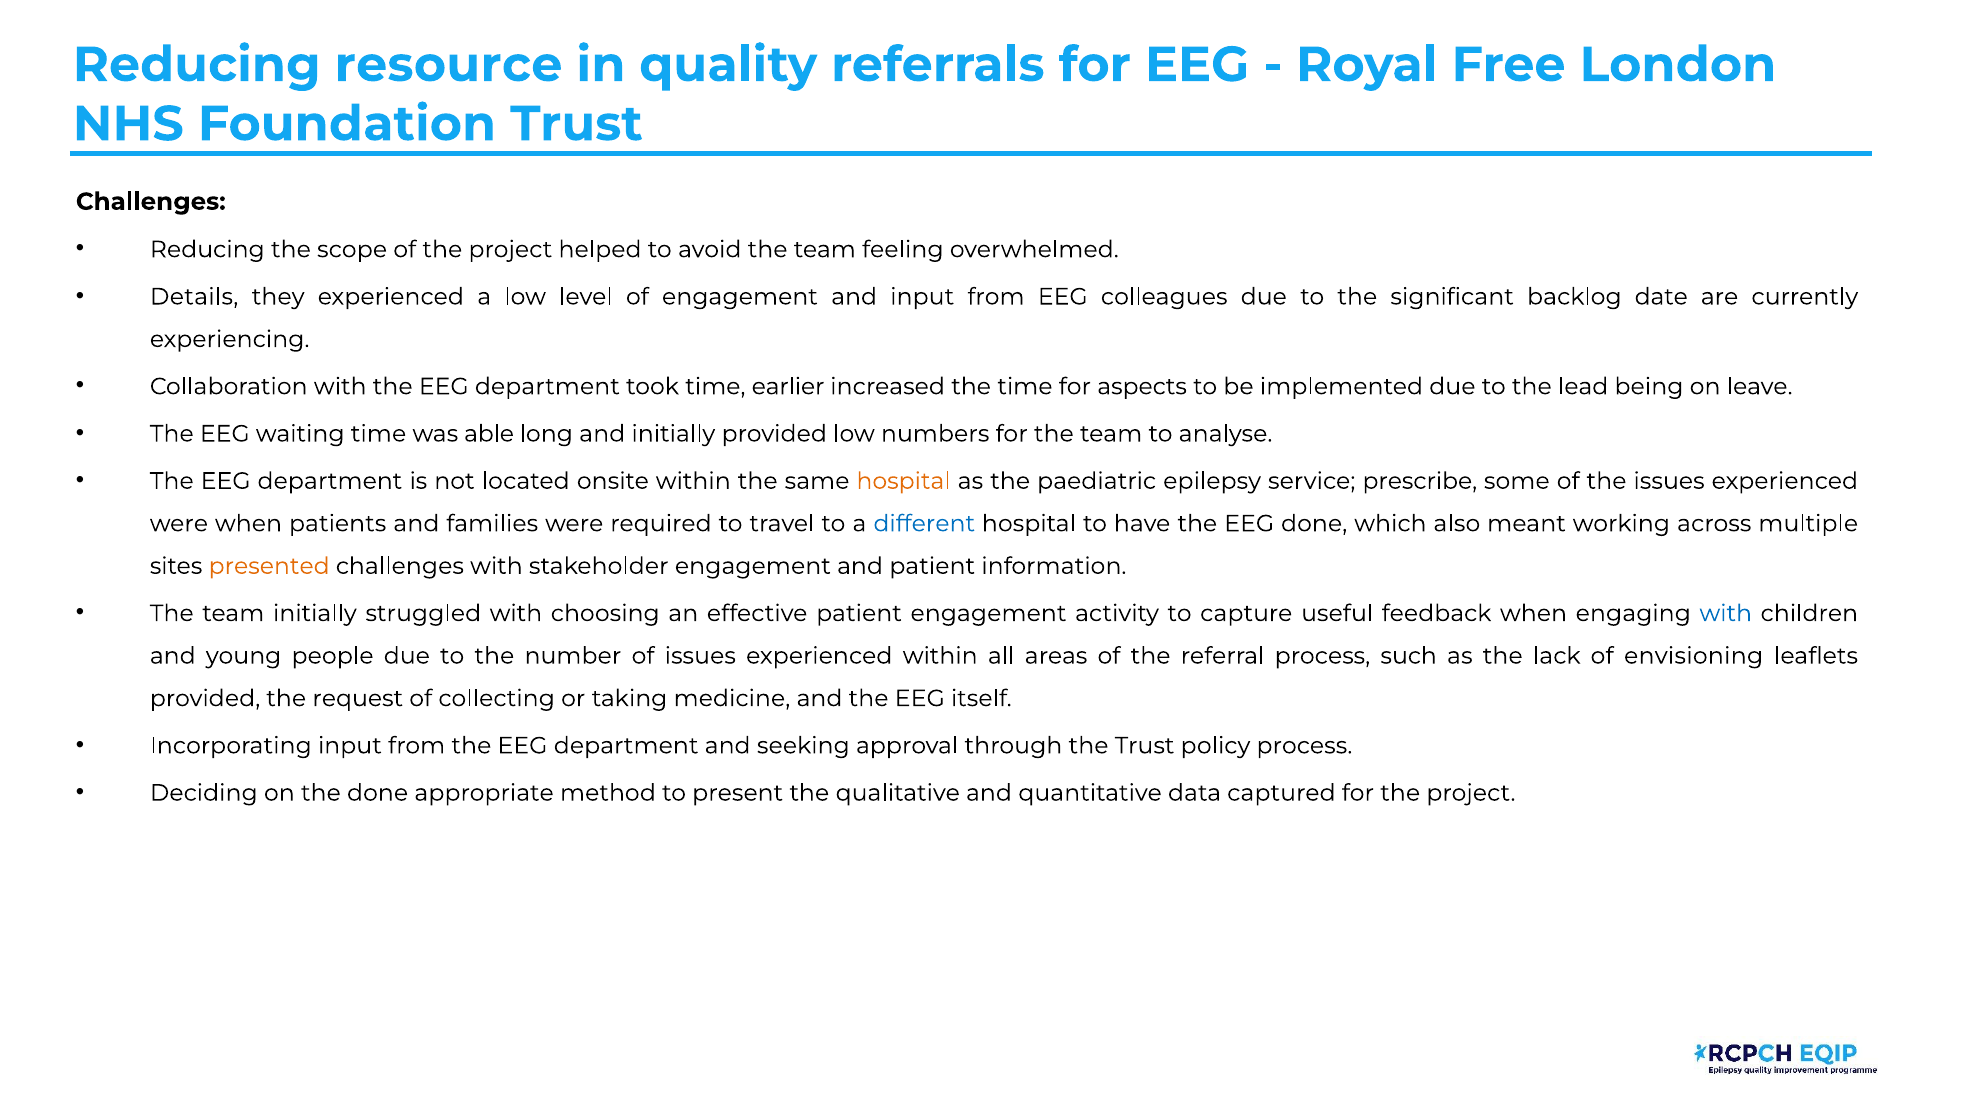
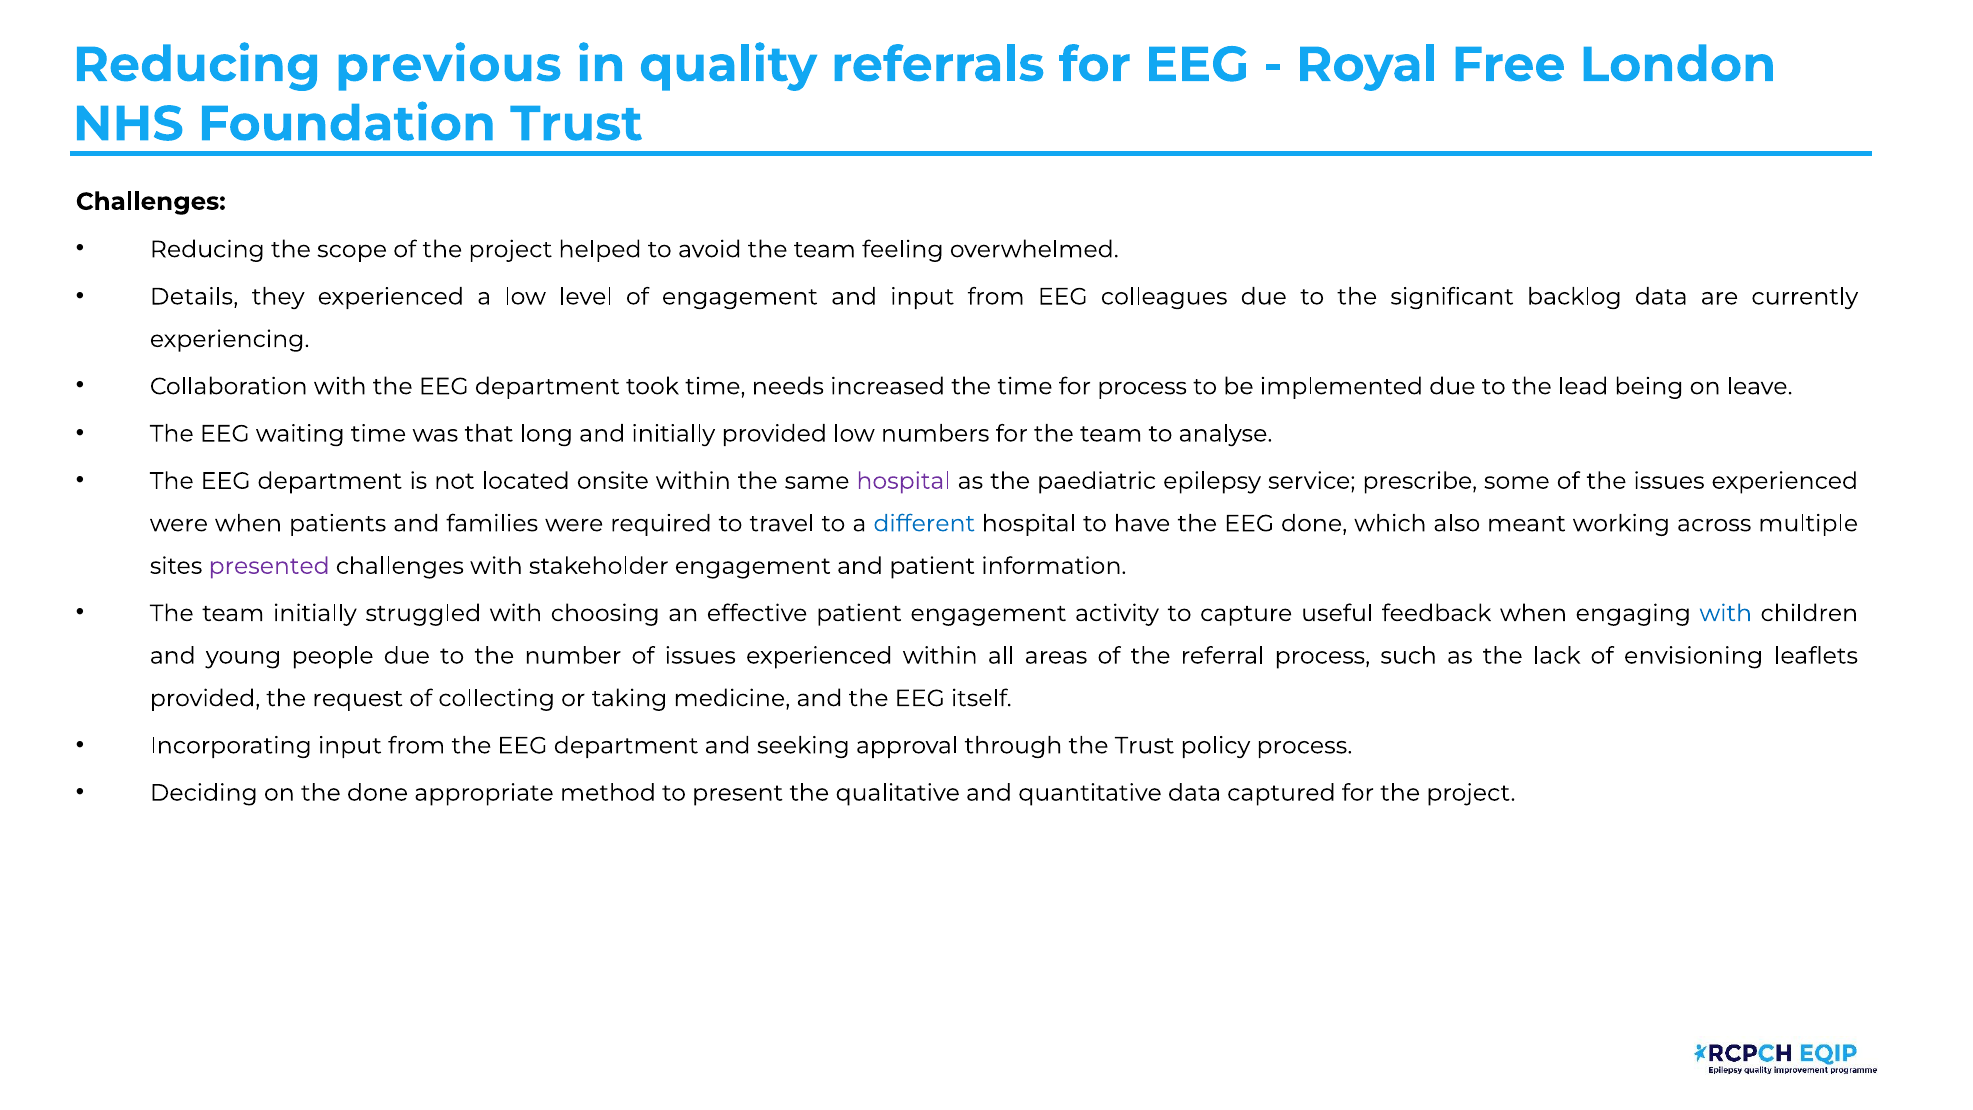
resource: resource -> previous
backlog date: date -> data
earlier: earlier -> needs
for aspects: aspects -> process
able: able -> that
hospital at (904, 481) colour: orange -> purple
presented colour: orange -> purple
